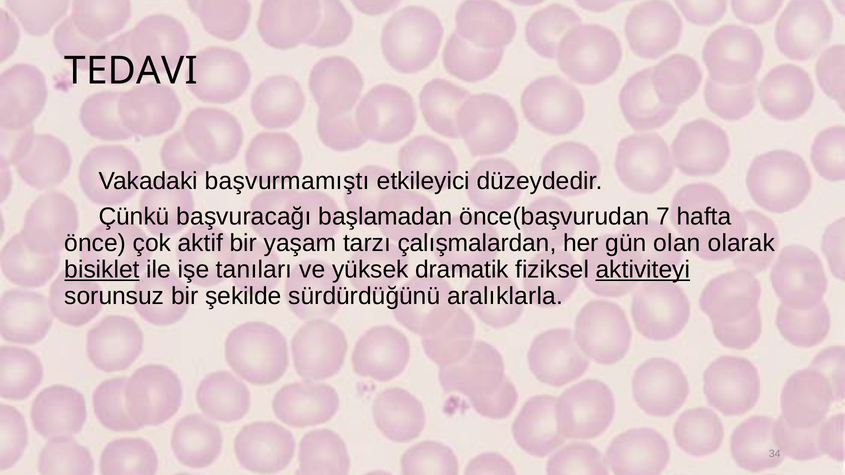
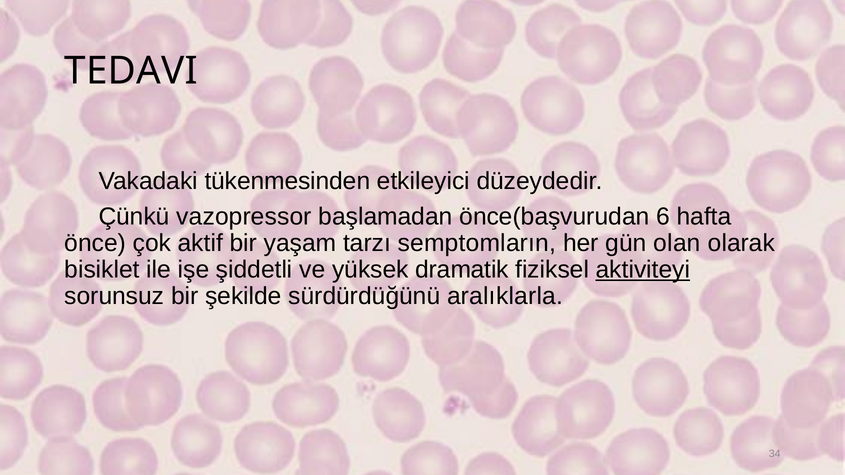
başvurmamıştı: başvurmamıştı -> tükenmesinden
başvuracağı: başvuracağı -> vazopressor
7: 7 -> 6
çalışmalardan: çalışmalardan -> semptomların
bisiklet underline: present -> none
tanıları: tanıları -> şiddetli
